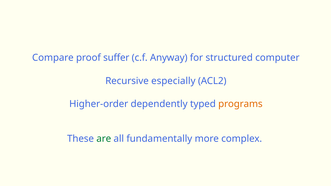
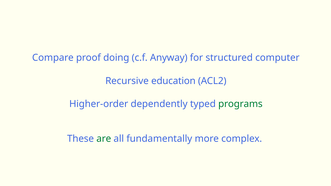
suffer: suffer -> doing
especially: especially -> education
programs colour: orange -> green
